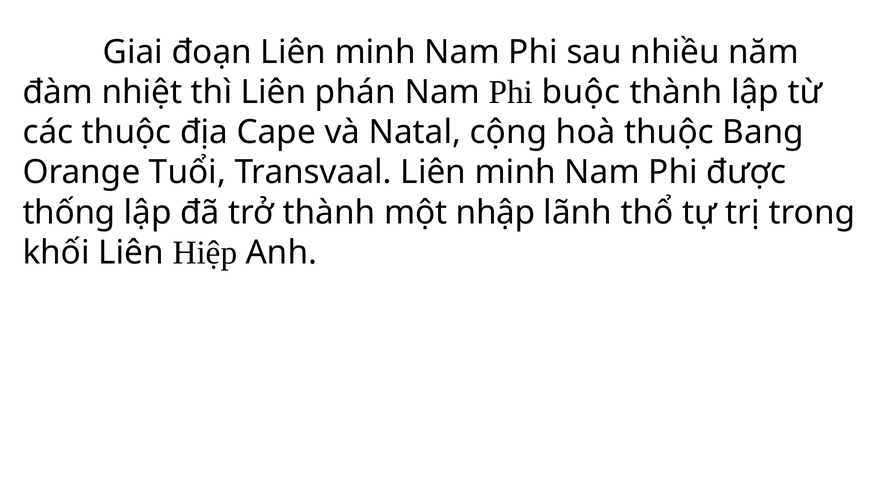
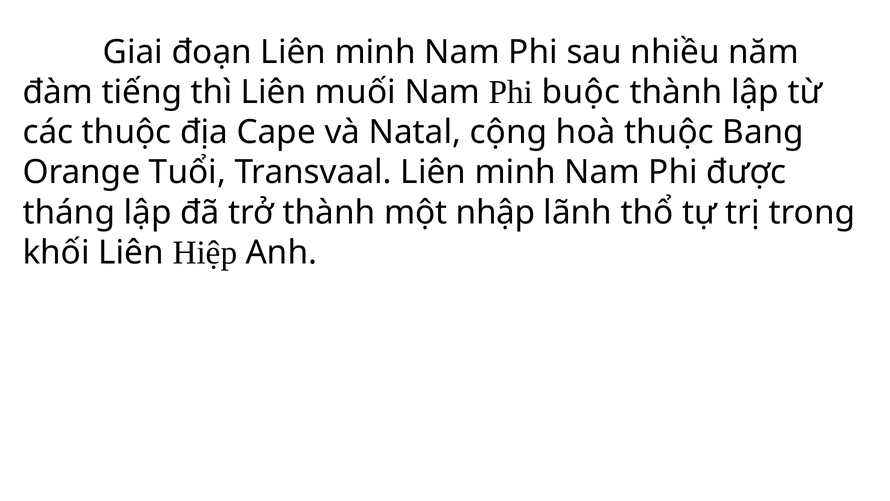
nhiệt: nhiệt -> tiếng
phán: phán -> muối
thống: thống -> tháng
